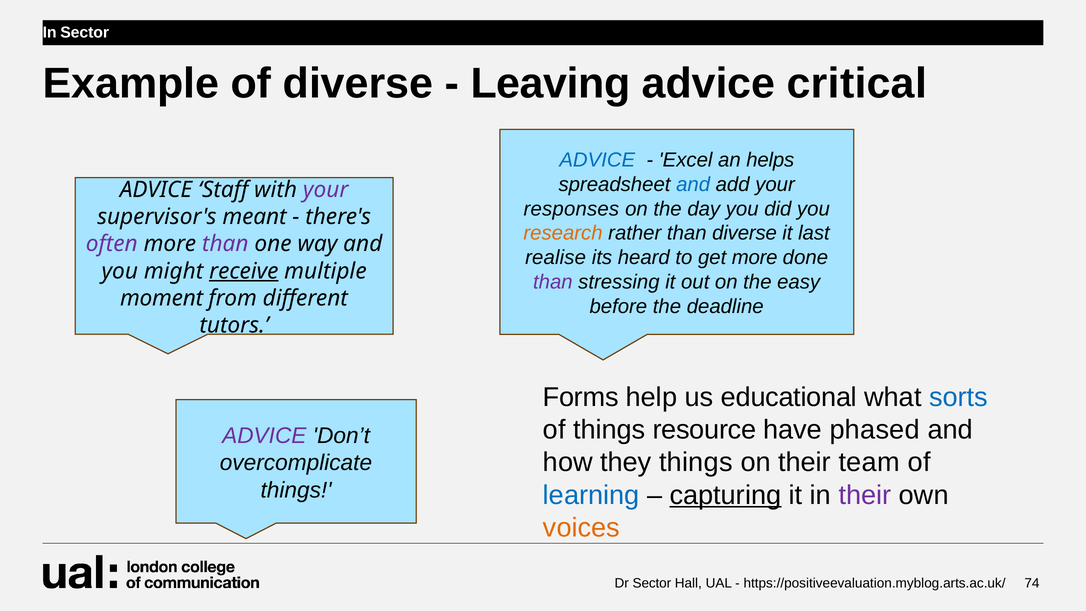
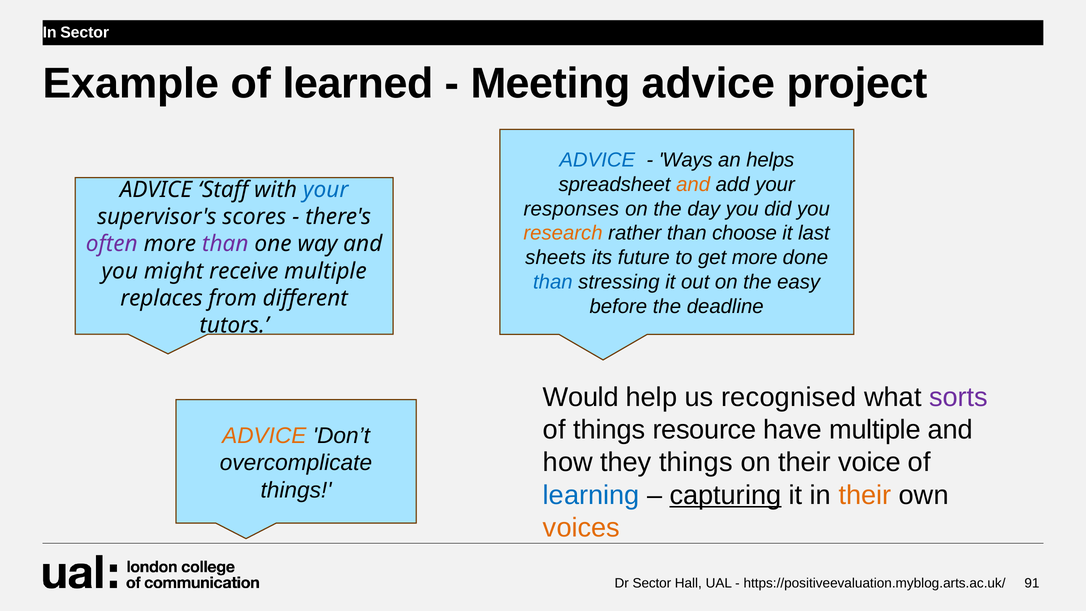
of diverse: diverse -> learned
Leaving: Leaving -> Meeting
critical: critical -> project
Excel: Excel -> Ways
and at (693, 184) colour: blue -> orange
your at (326, 190) colour: purple -> blue
meant: meant -> scores
than diverse: diverse -> choose
realise: realise -> sheets
heard: heard -> future
receive underline: present -> none
than at (553, 282) colour: purple -> blue
moment: moment -> replaces
Forms: Forms -> Would
educational: educational -> recognised
sorts colour: blue -> purple
have phased: phased -> multiple
ADVICE at (264, 436) colour: purple -> orange
team: team -> voice
their at (865, 495) colour: purple -> orange
74: 74 -> 91
